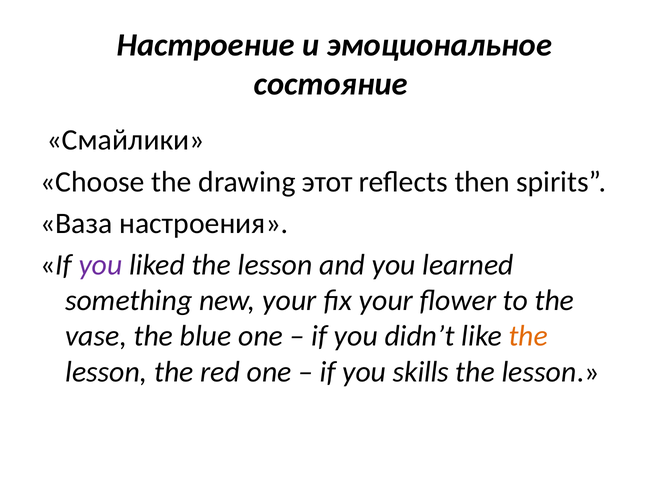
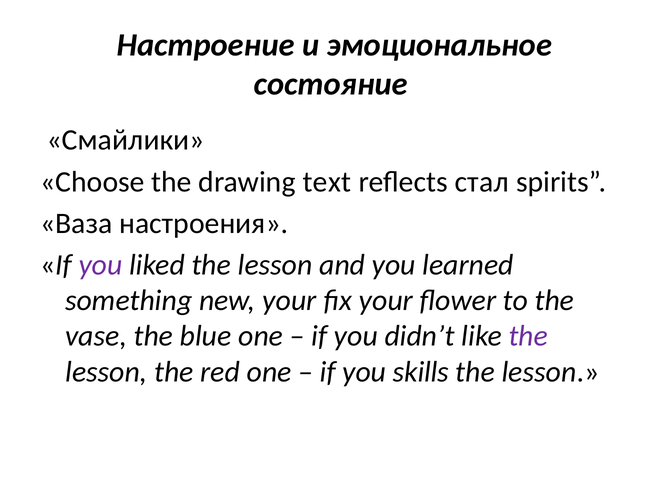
этот: этот -> text
then: then -> стал
the at (528, 337) colour: orange -> purple
